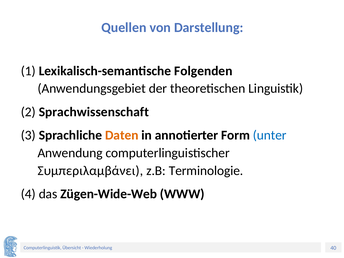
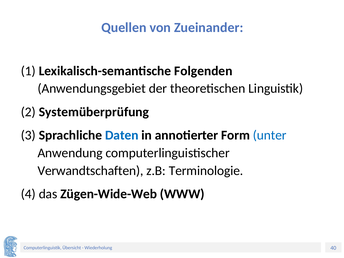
Darstellung: Darstellung -> Zueinander
Sprachwissenschaft: Sprachwissenschaft -> Systemüberprüfung
Daten colour: orange -> blue
Συμπεριλαμβάνει: Συμπεριλαμβάνει -> Verwandtschaften
